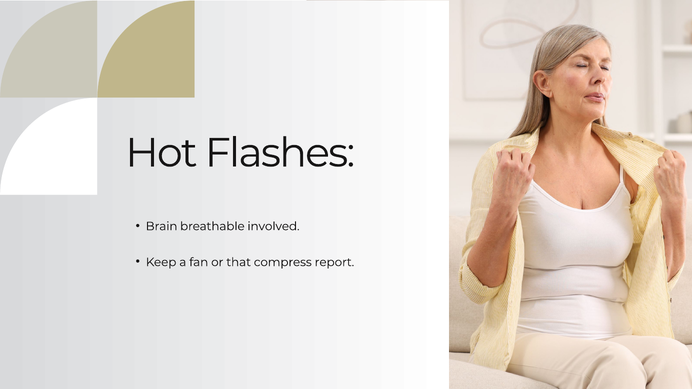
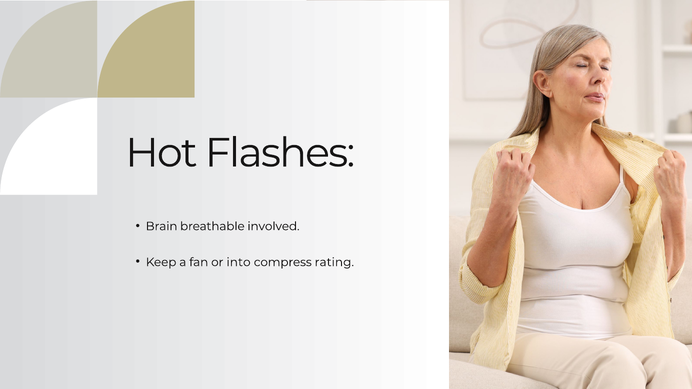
that: that -> into
report: report -> rating
